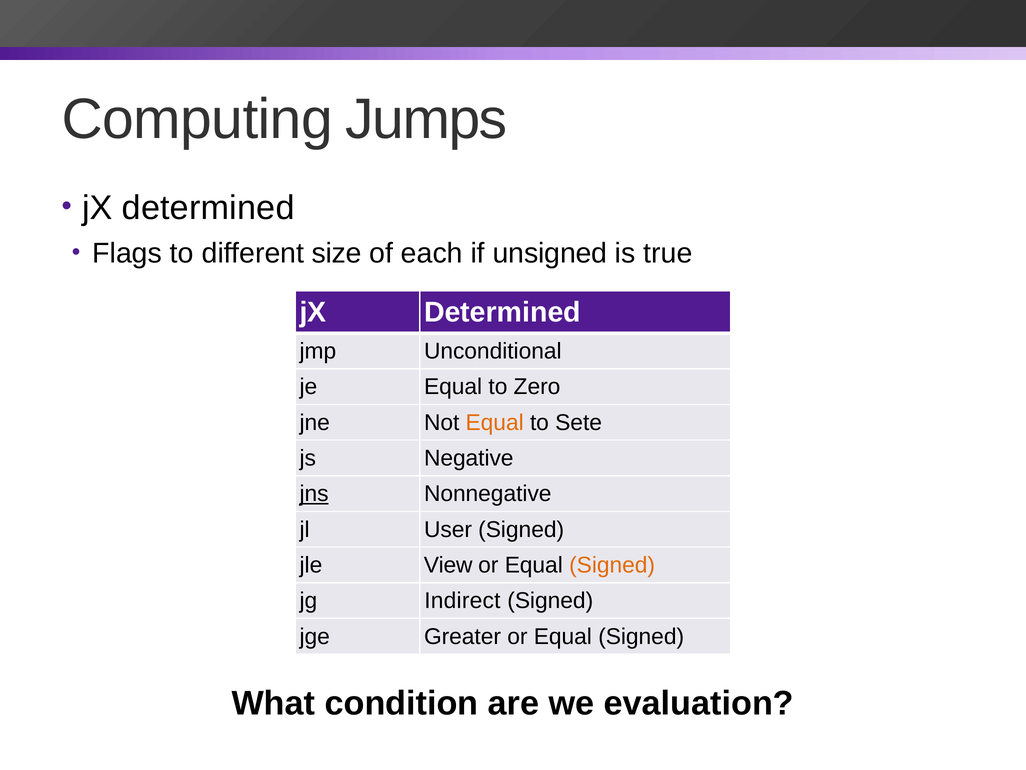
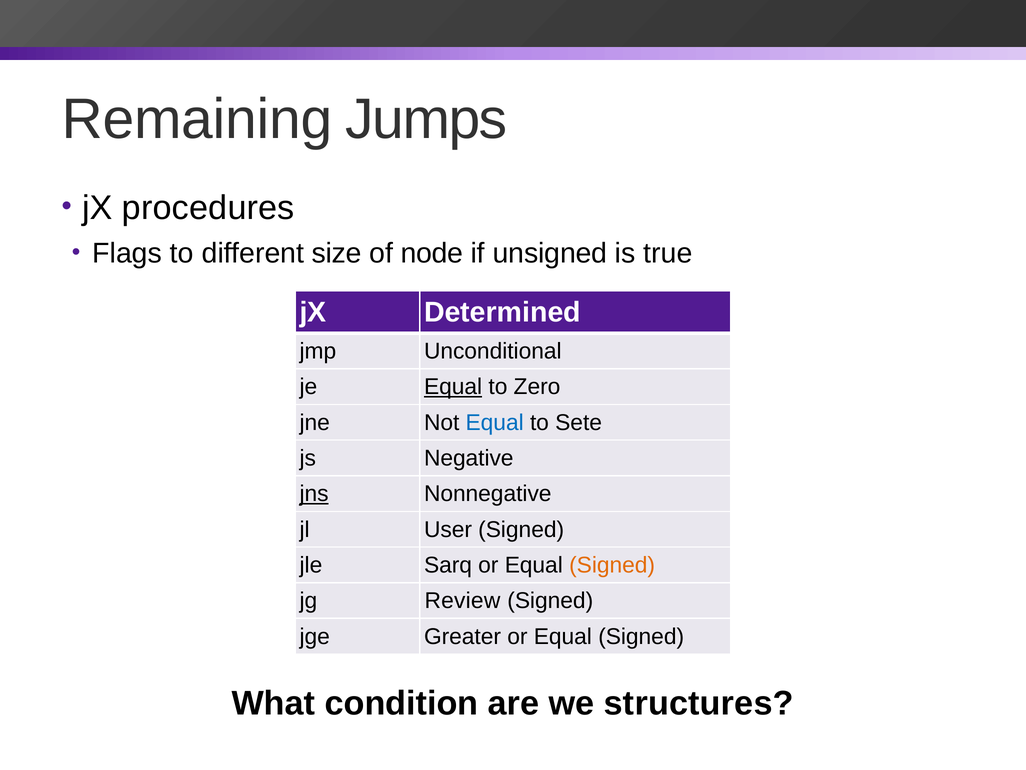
Computing: Computing -> Remaining
determined at (208, 208): determined -> procedures
each: each -> node
Equal at (453, 387) underline: none -> present
Equal at (495, 422) colour: orange -> blue
View: View -> Sarq
Indirect: Indirect -> Review
evaluation: evaluation -> structures
